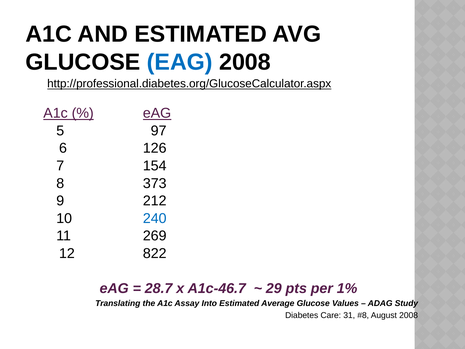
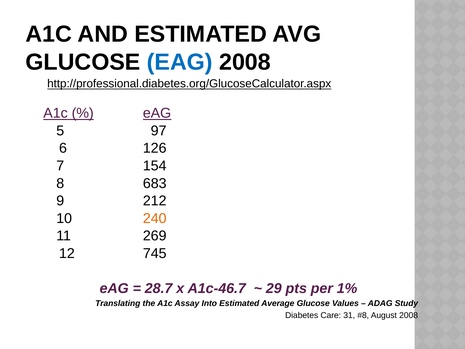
373: 373 -> 683
240 colour: blue -> orange
822: 822 -> 745
